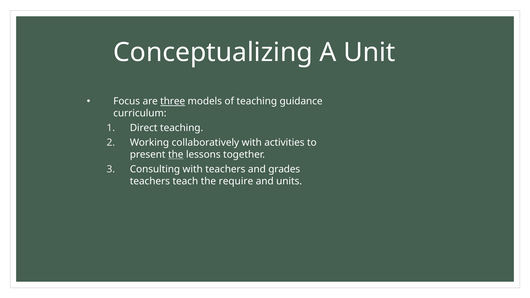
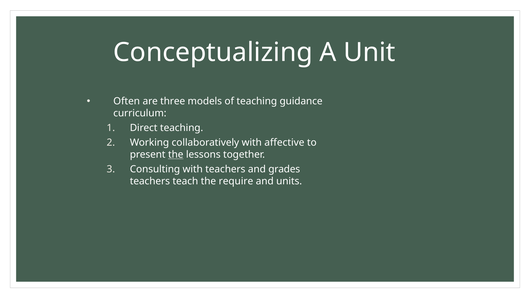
Focus: Focus -> Often
three underline: present -> none
activities: activities -> affective
